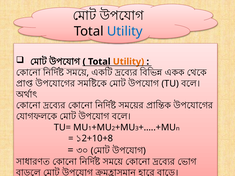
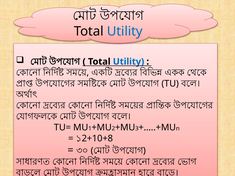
Utility at (129, 62) colour: orange -> blue
